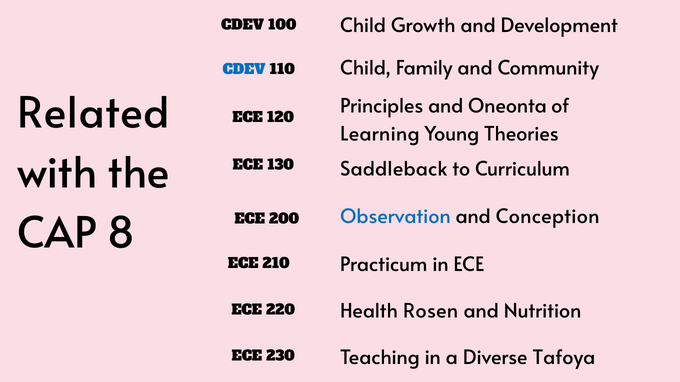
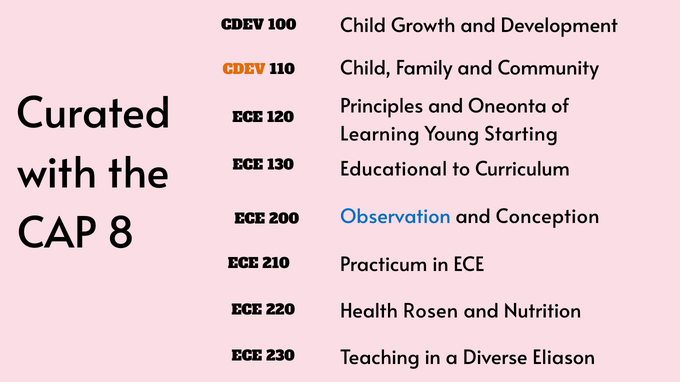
CDEV at (244, 70) colour: blue -> orange
Related: Related -> Curated
Theories: Theories -> Starting
Saddleback: Saddleback -> Educational
Tafoya: Tafoya -> Eliason
